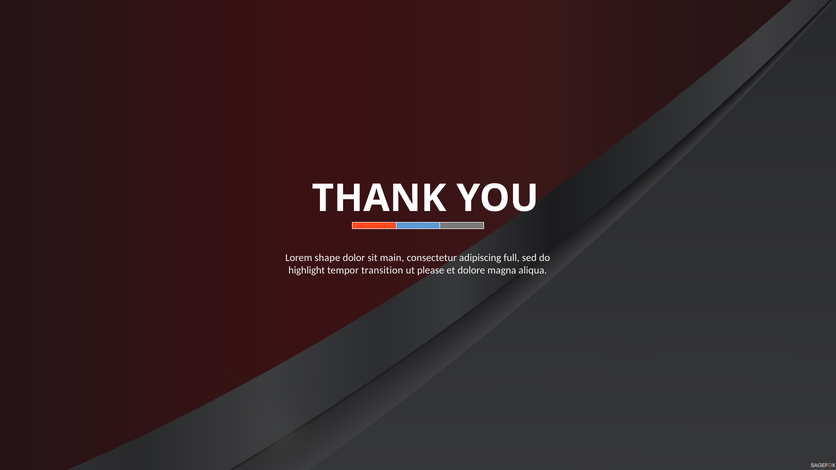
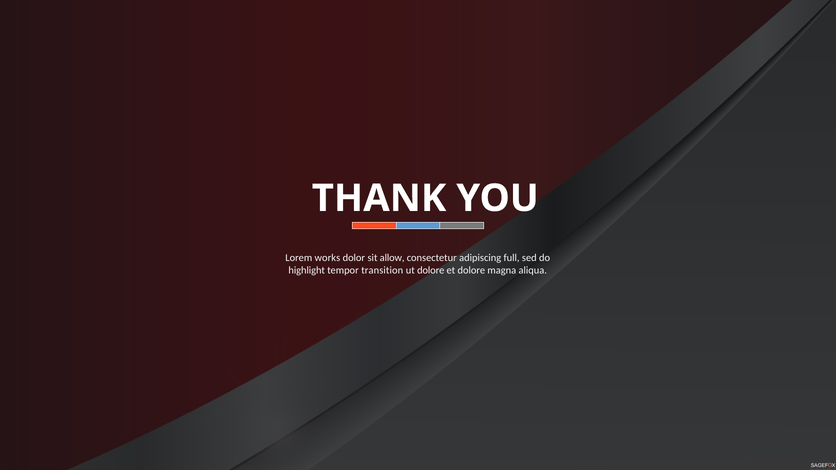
shape: shape -> works
main: main -> allow
ut please: please -> dolore
